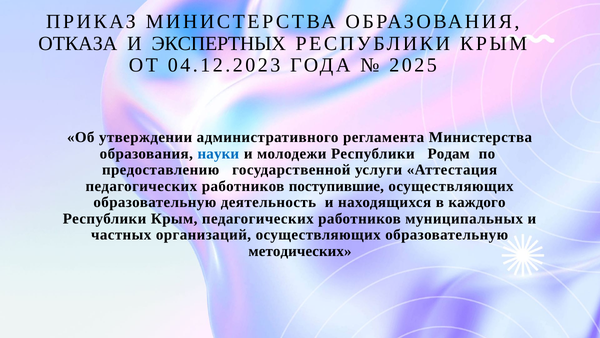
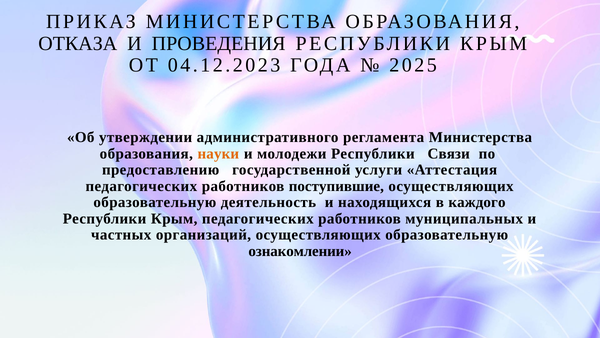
ЭКСПЕРТНЫХ: ЭКСПЕРТНЫХ -> ПРОВЕДЕНИЯ
науки colour: blue -> orange
Родам: Родам -> Связи
методических: методических -> ознакомлении
